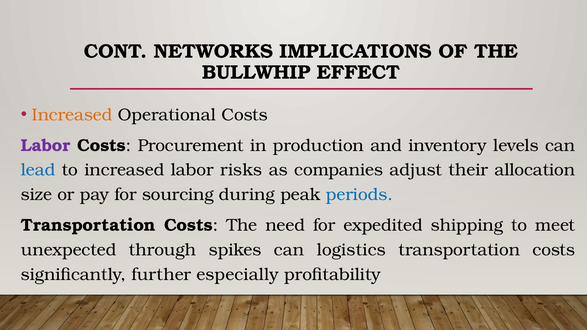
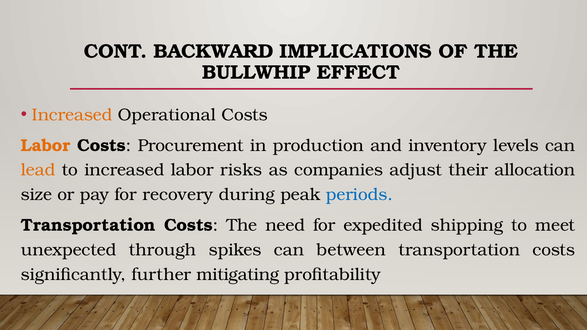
NETWORKS: NETWORKS -> BACKWARD
Labor at (46, 145) colour: purple -> orange
lead colour: blue -> orange
sourcing: sourcing -> recovery
logistics: logistics -> between
especially: especially -> mitigating
